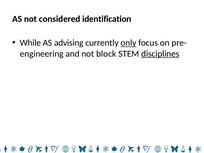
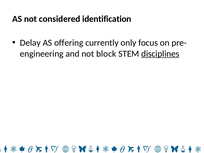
While: While -> Delay
advising: advising -> offering
only underline: present -> none
